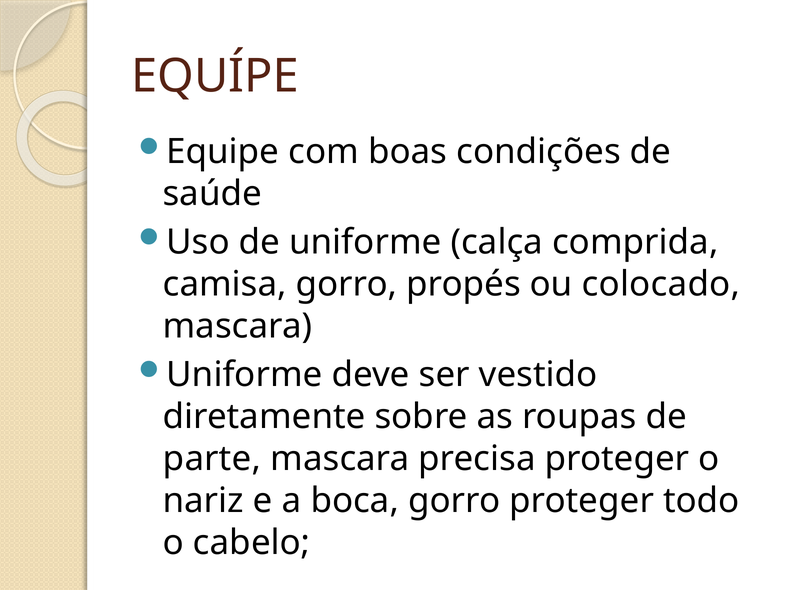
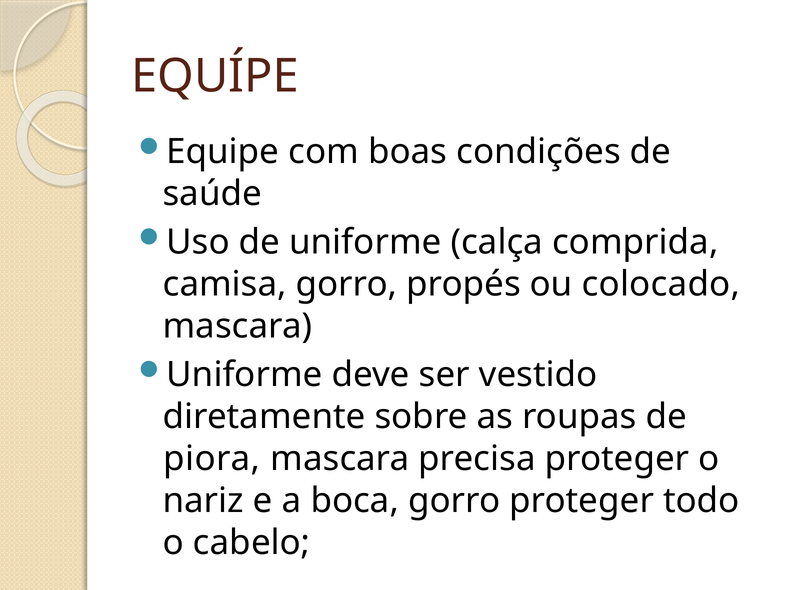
parte: parte -> piora
